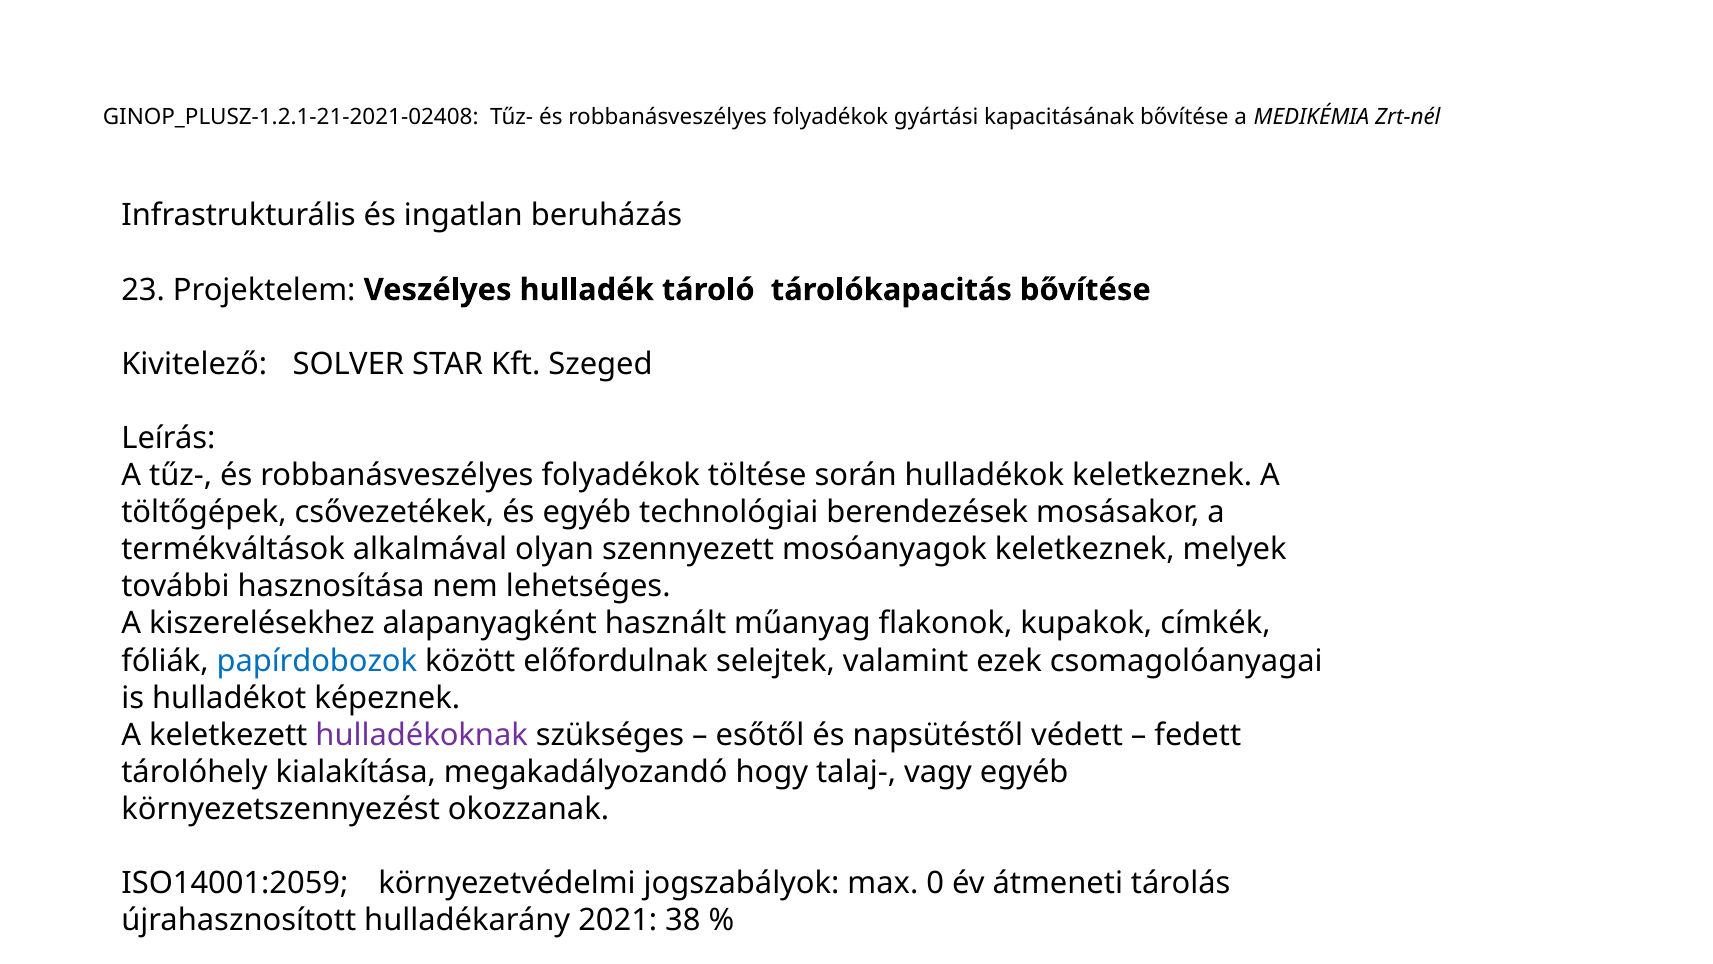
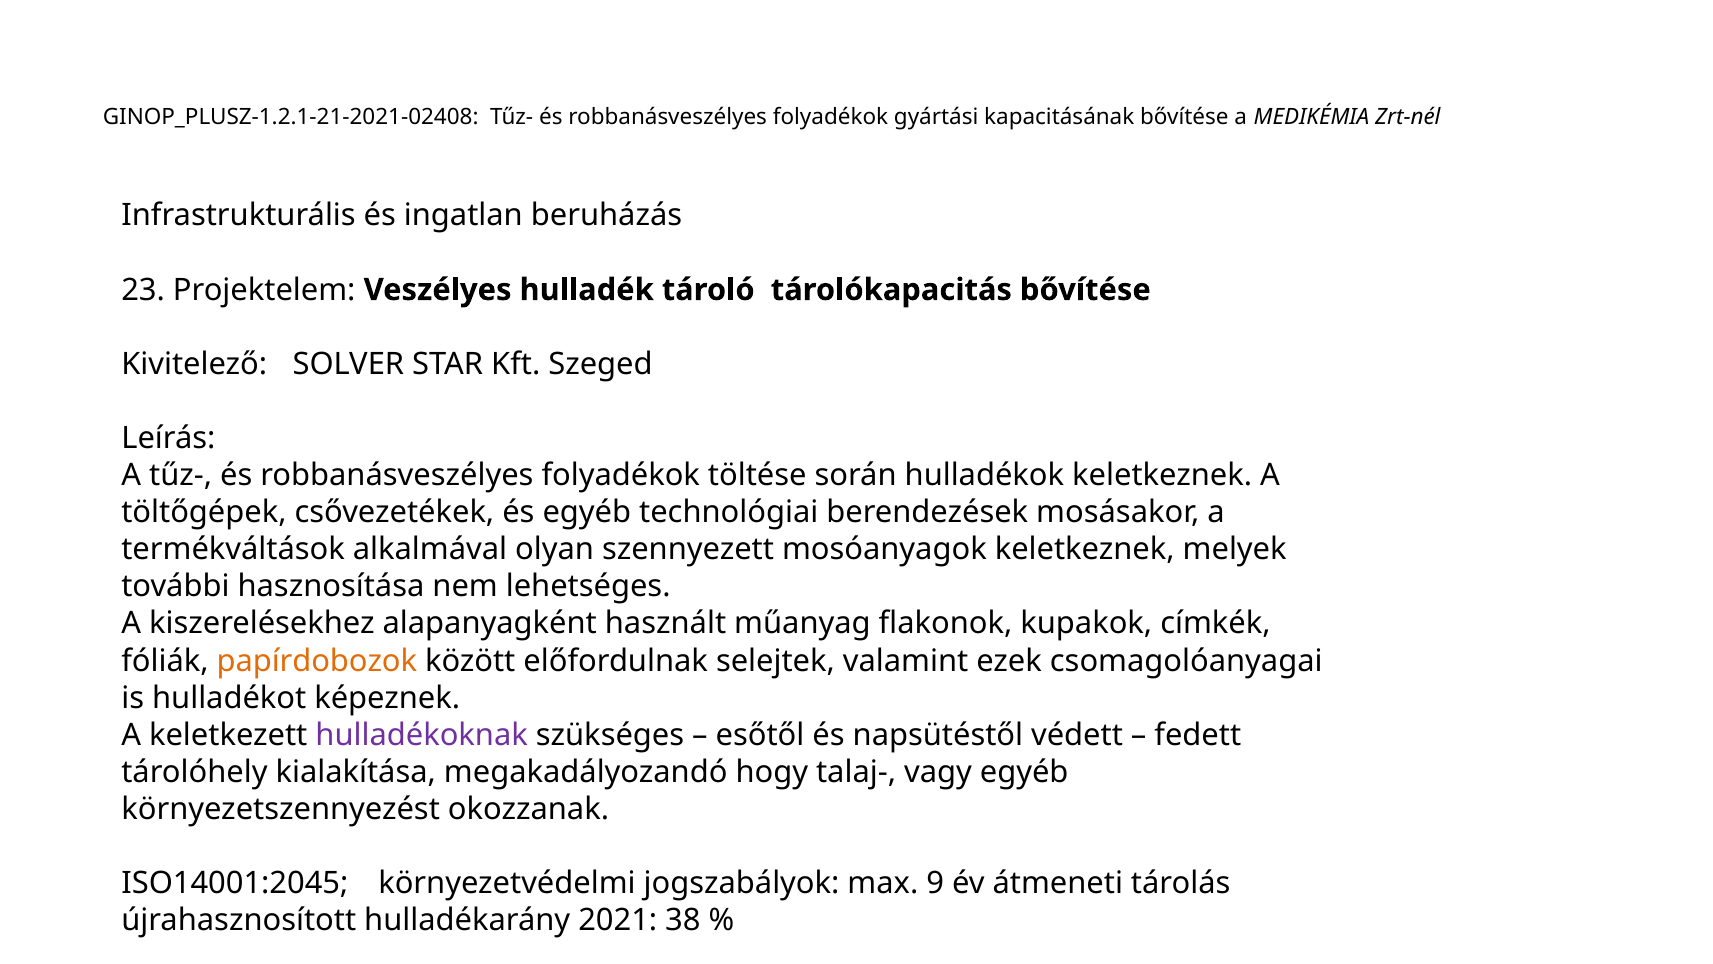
papírdobozok colour: blue -> orange
ISO14001:2059: ISO14001:2059 -> ISO14001:2045
0: 0 -> 9
